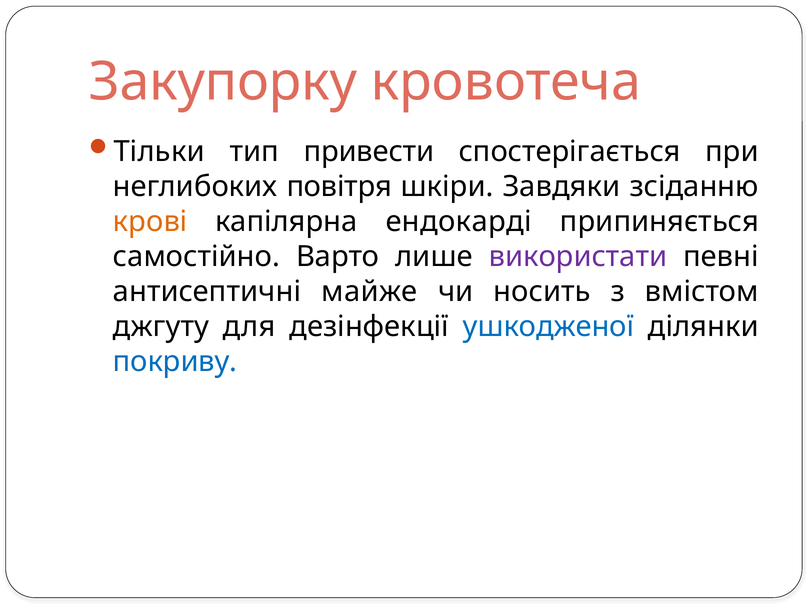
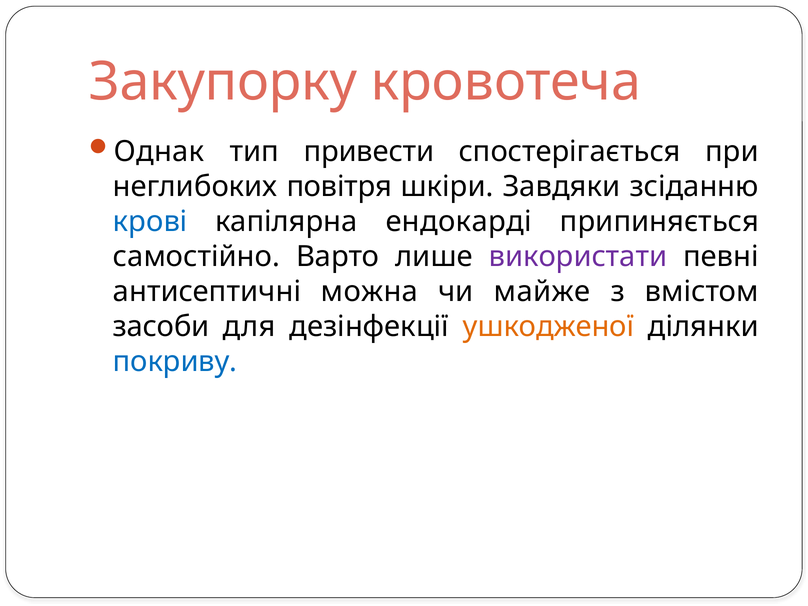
Тільки: Тільки -> Однак
крові colour: orange -> blue
майже: майже -> можна
носить: носить -> майже
джгуту: джгуту -> засоби
ушкодженої colour: blue -> orange
